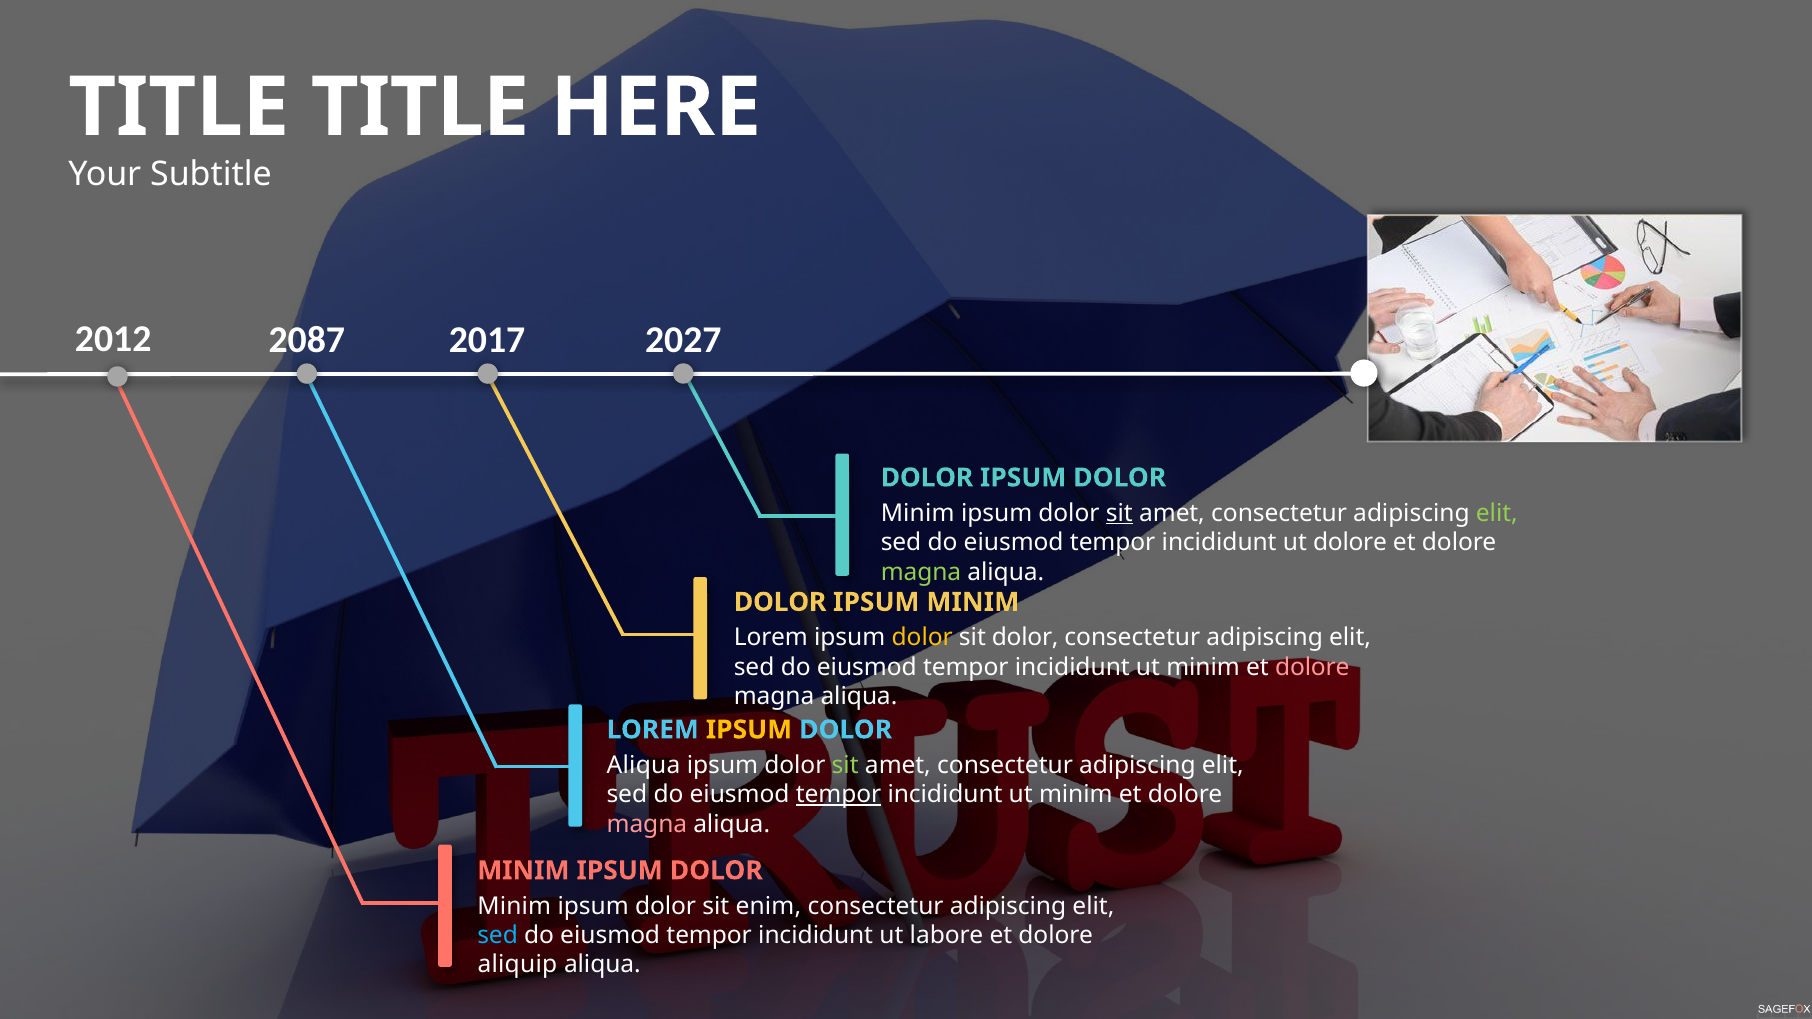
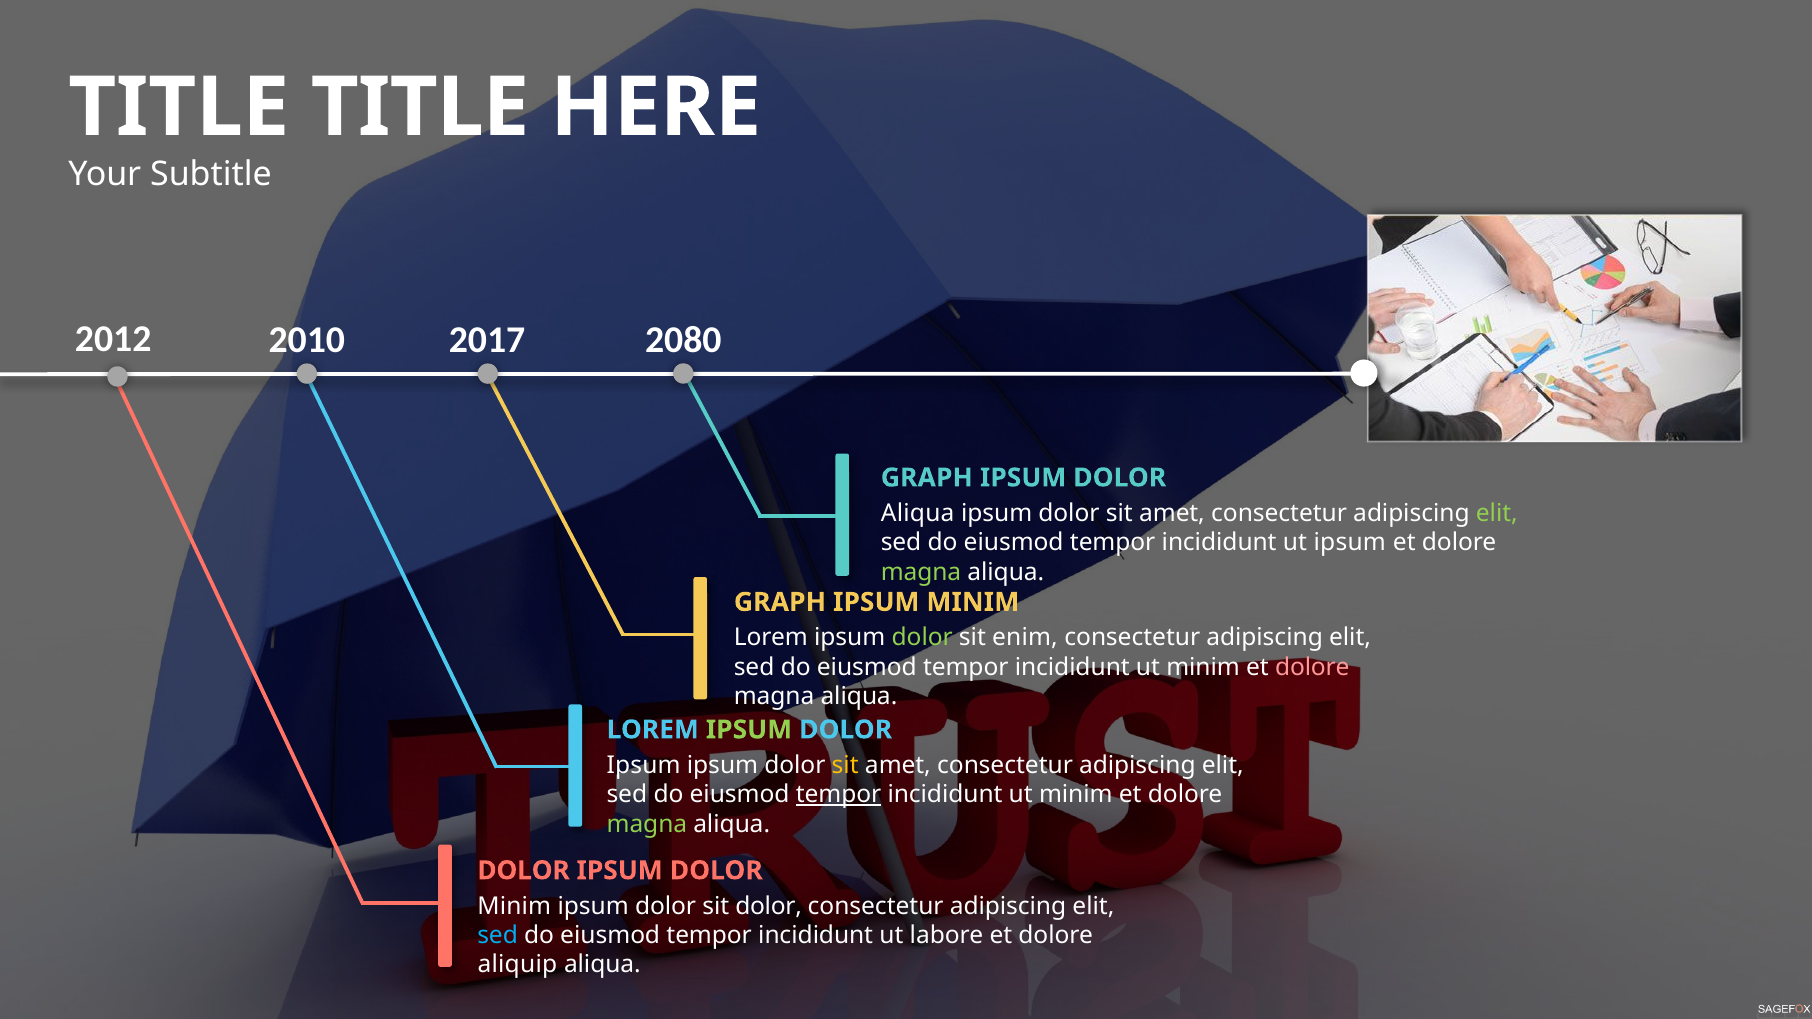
2087: 2087 -> 2010
2027: 2027 -> 2080
DOLOR at (927, 478): DOLOR -> GRAPH
Minim at (918, 513): Minim -> Aliqua
sit at (1119, 513) underline: present -> none
ut dolore: dolore -> ipsum
DOLOR at (780, 602): DOLOR -> GRAPH
dolor at (922, 638) colour: yellow -> light green
sit dolor: dolor -> enim
IPSUM at (749, 730) colour: yellow -> light green
Aliqua at (644, 765): Aliqua -> Ipsum
sit at (845, 765) colour: light green -> yellow
magna at (647, 824) colour: pink -> light green
MINIM at (523, 871): MINIM -> DOLOR
sit enim: enim -> dolor
